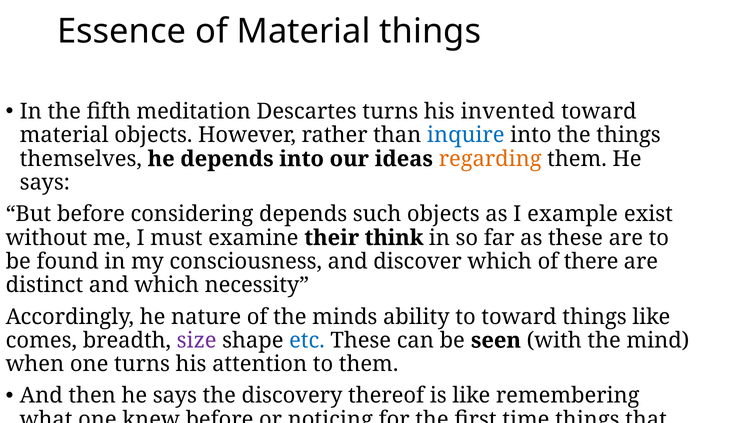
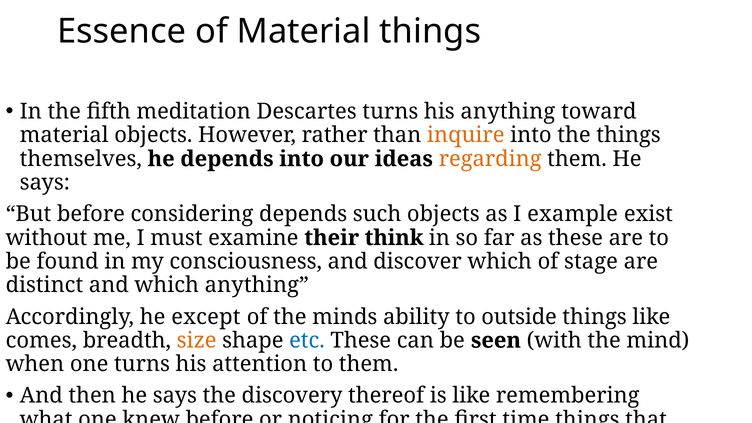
his invented: invented -> anything
inquire colour: blue -> orange
of there: there -> stage
which necessity: necessity -> anything
nature: nature -> except
to toward: toward -> outside
size colour: purple -> orange
